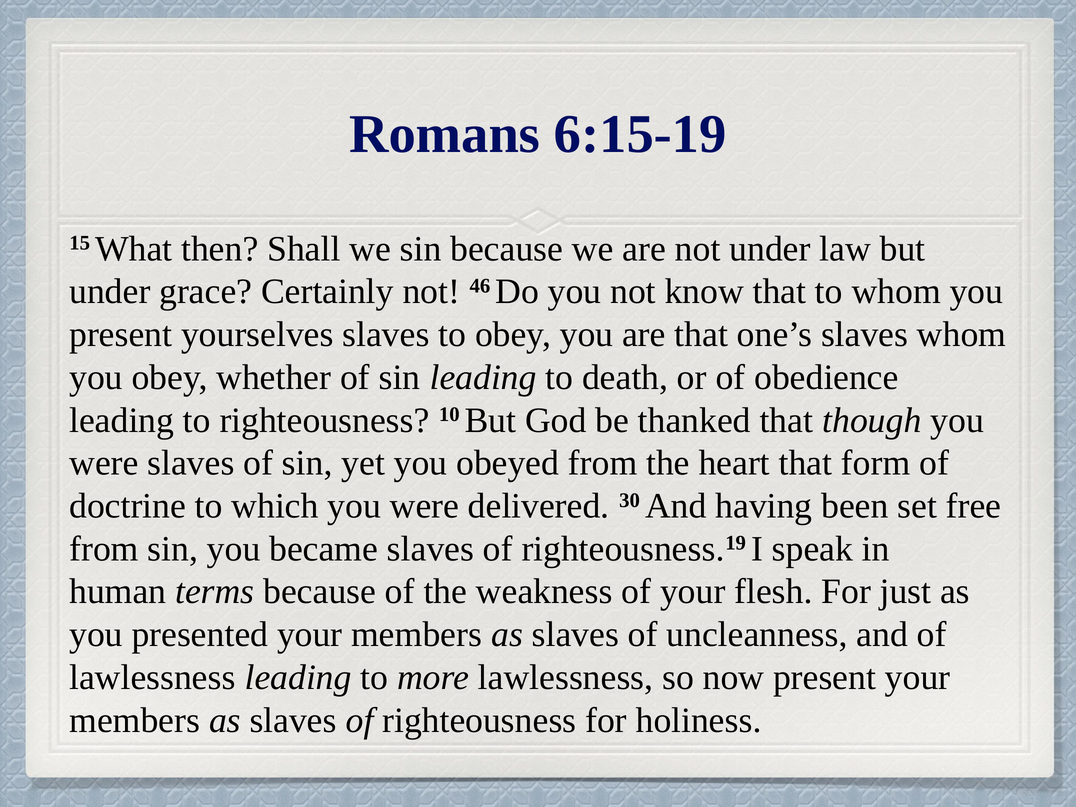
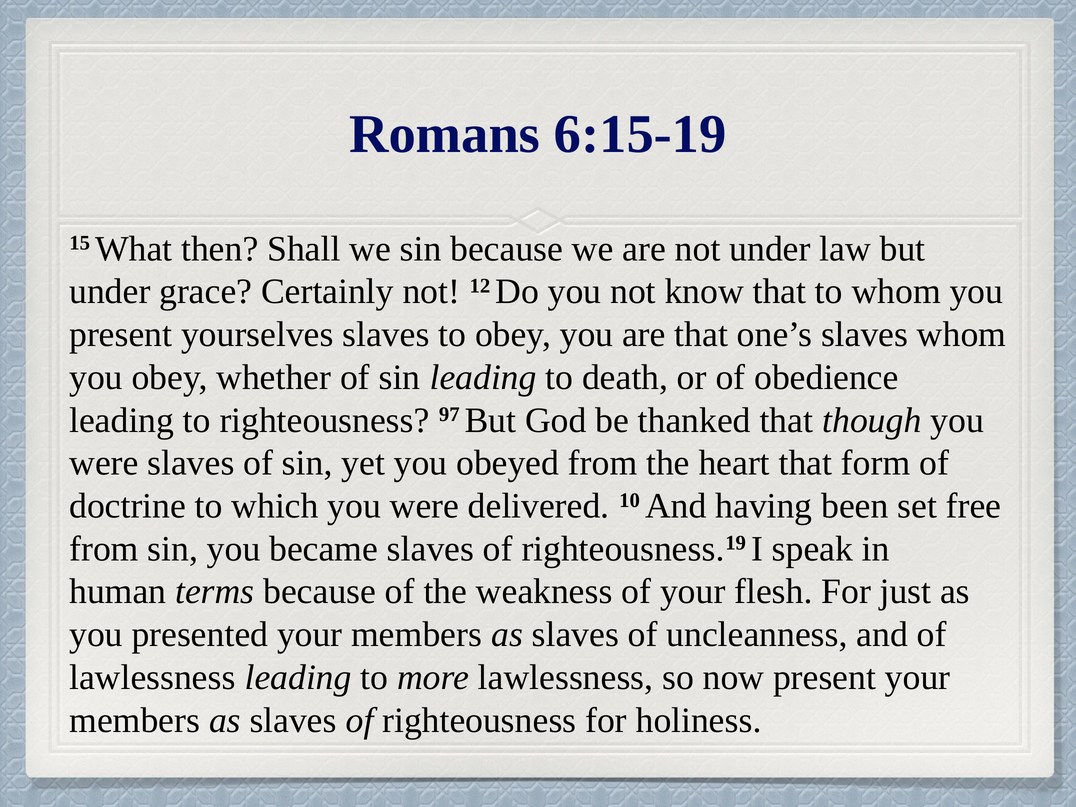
46: 46 -> 12
10: 10 -> 97
30: 30 -> 10
